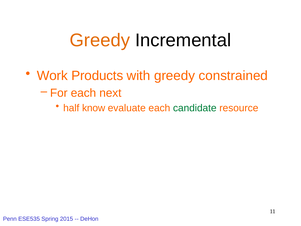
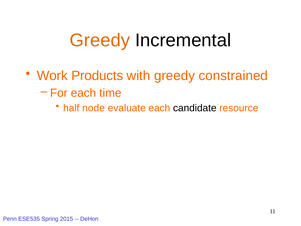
next: next -> time
know: know -> node
candidate colour: green -> black
